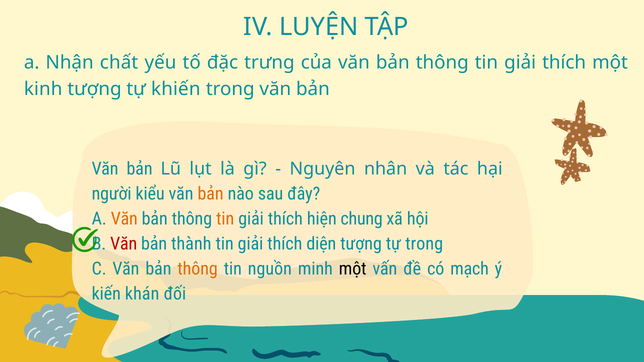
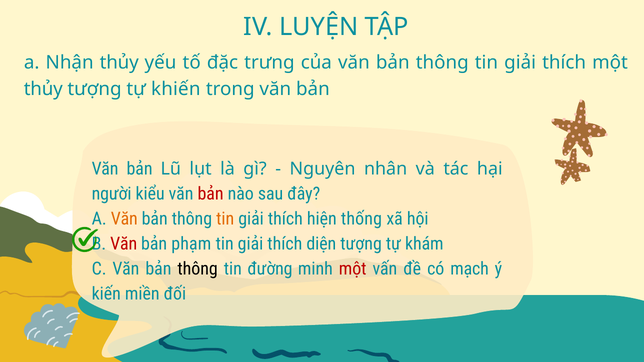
Nhận chất: chất -> thủy
kinh at (43, 89): kinh -> thủy
bản at (211, 194) colour: orange -> red
chung: chung -> thống
thành: thành -> phạm
trong: trong -> khám
thông at (198, 269) colour: orange -> black
nguồn: nguồn -> đường
một at (353, 269) colour: black -> red
khán: khán -> miền
